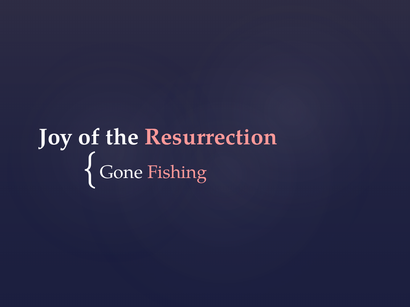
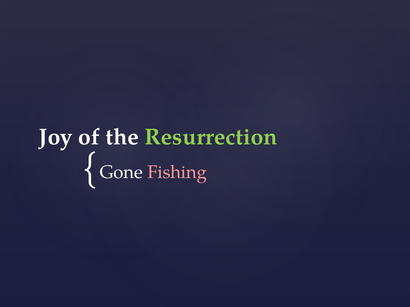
Resurrection colour: pink -> light green
